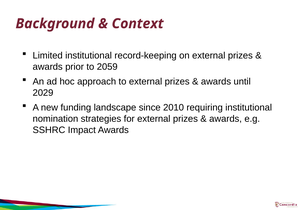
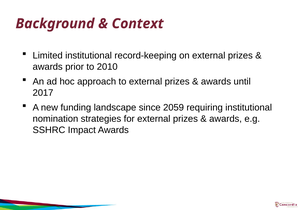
2059: 2059 -> 2010
2029: 2029 -> 2017
2010: 2010 -> 2059
